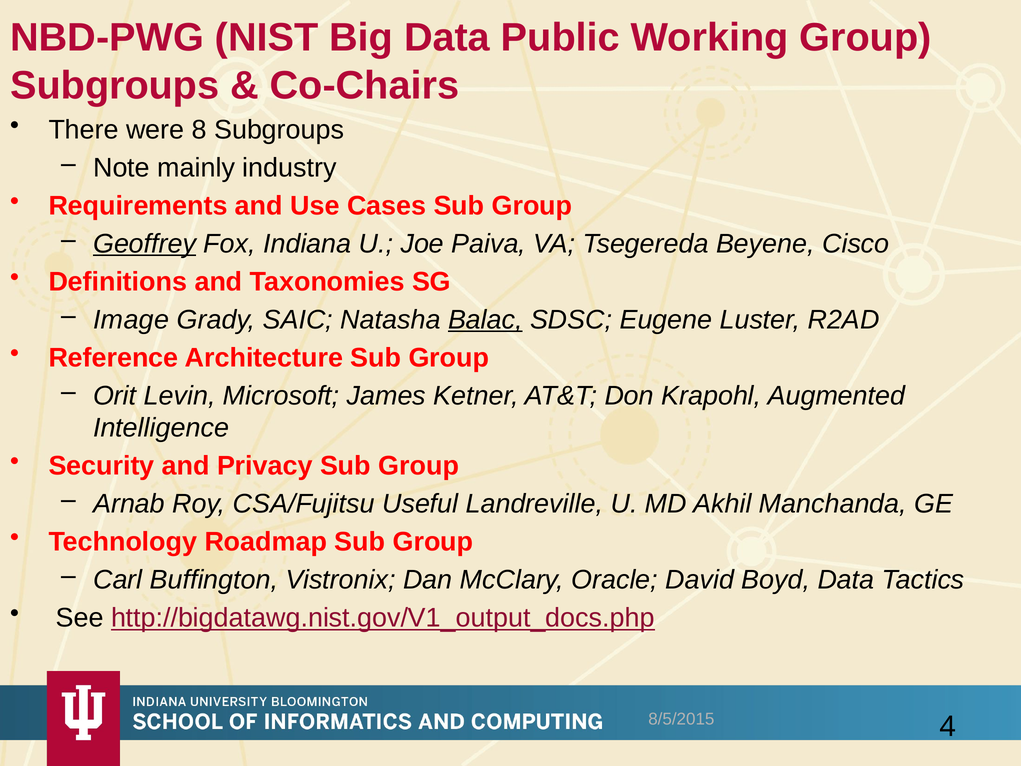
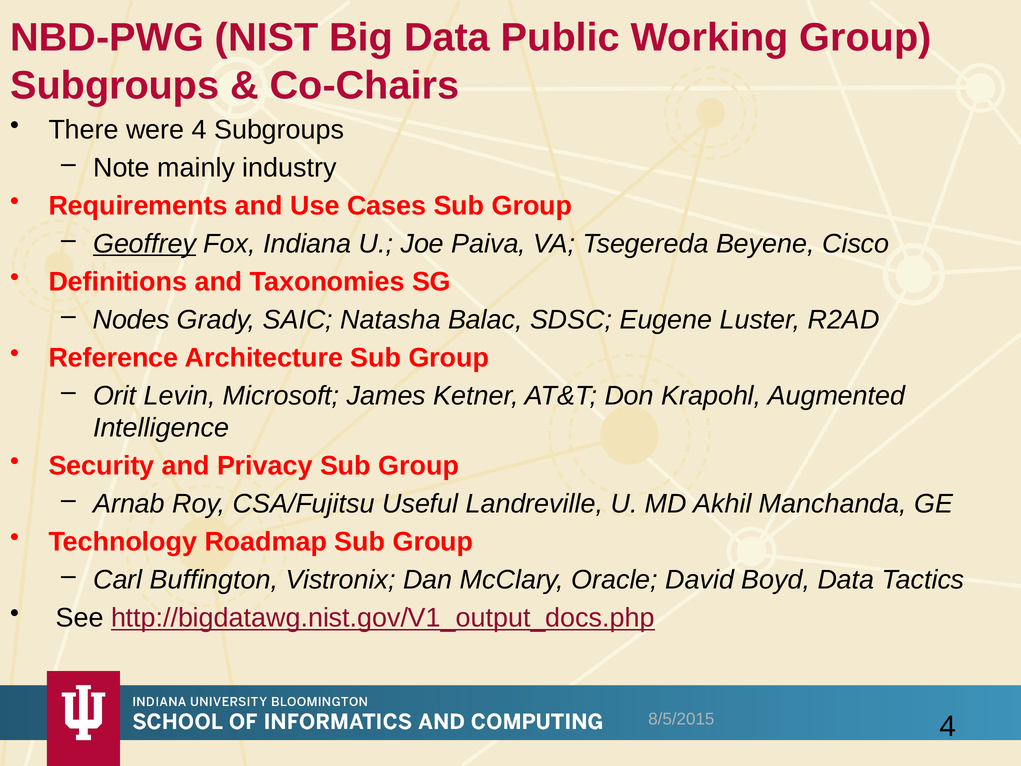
were 8: 8 -> 4
Image: Image -> Nodes
Balac underline: present -> none
